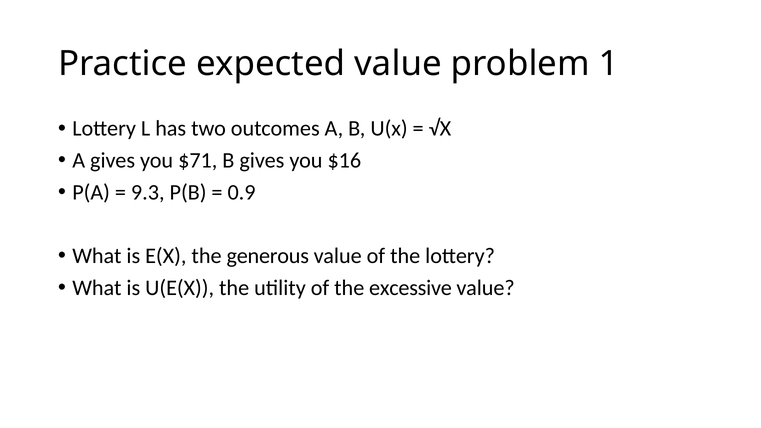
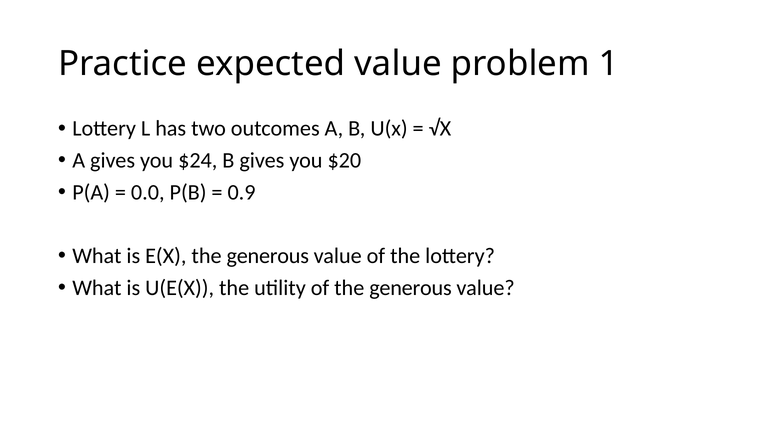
$71: $71 -> $24
$16: $16 -> $20
9.3: 9.3 -> 0.0
of the excessive: excessive -> generous
